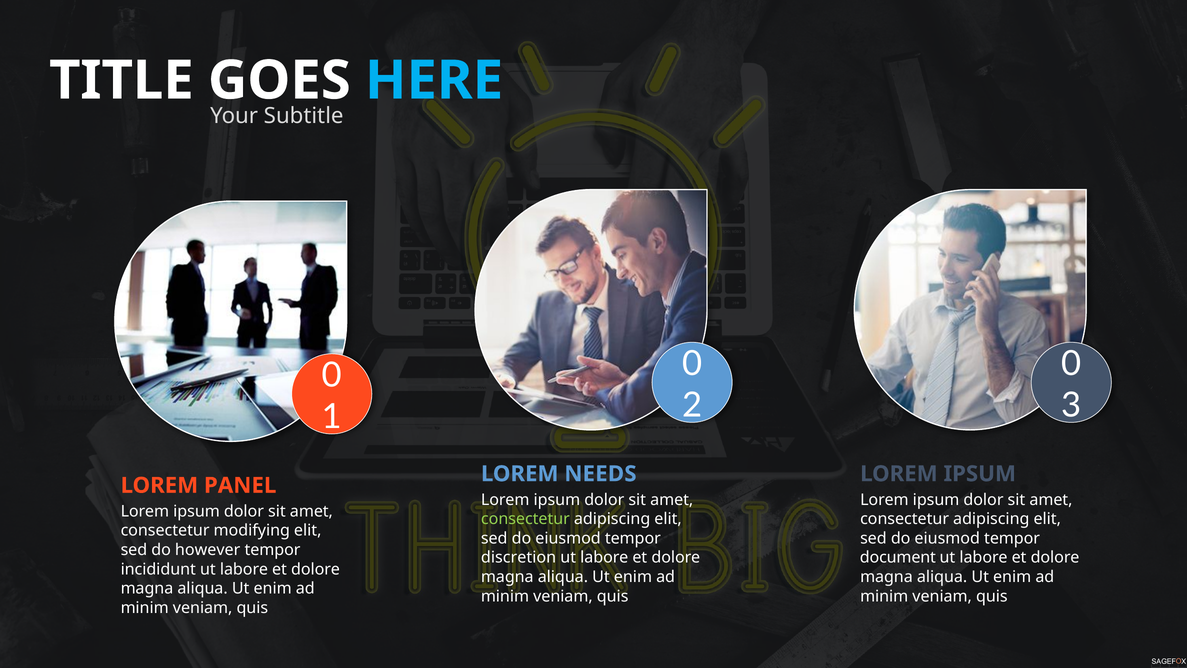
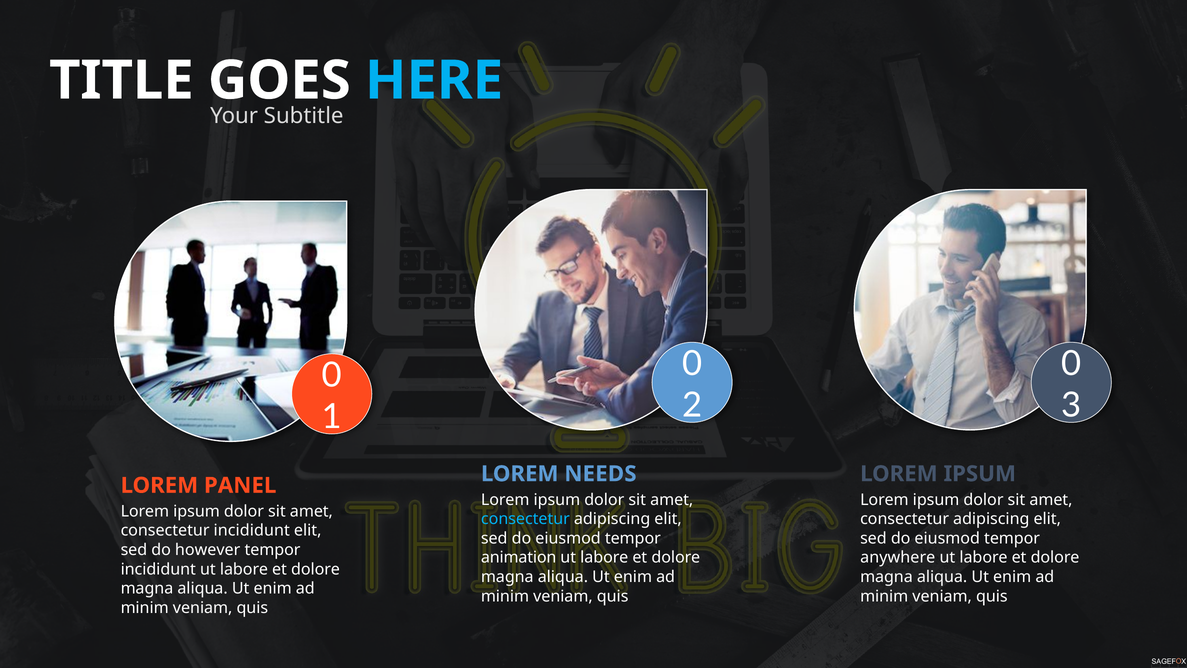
consectetur at (525, 519) colour: light green -> light blue
consectetur modifying: modifying -> incididunt
discretion: discretion -> animation
document: document -> anywhere
